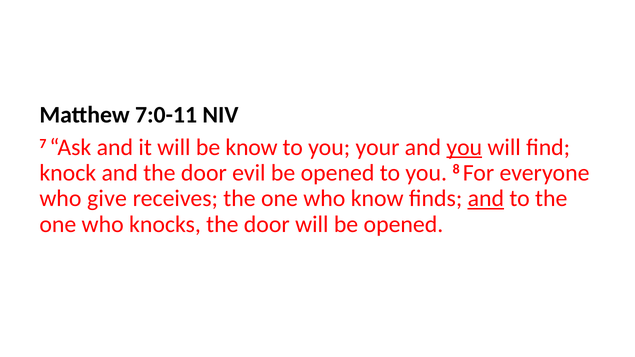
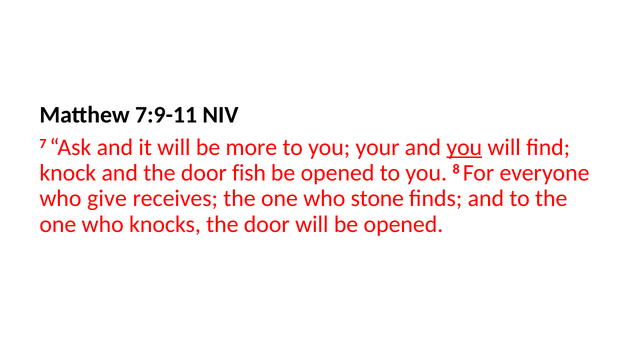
7:0-11: 7:0-11 -> 7:9-11
be know: know -> more
evil: evil -> fish
who know: know -> stone
and at (486, 199) underline: present -> none
